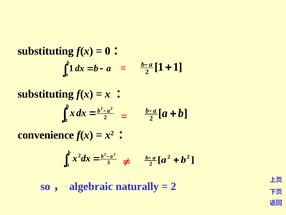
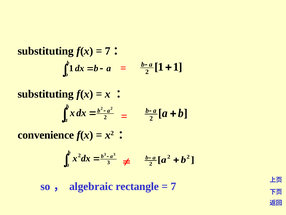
0 at (108, 51): 0 -> 7
naturally: naturally -> rectangle
2 at (173, 186): 2 -> 7
